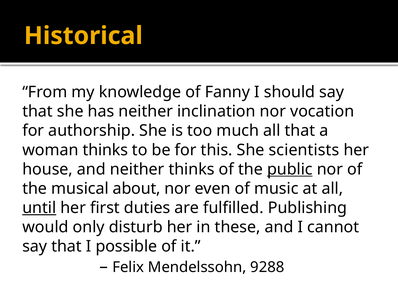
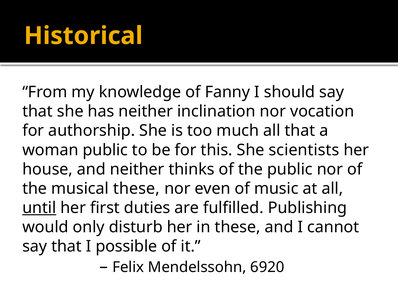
woman thinks: thinks -> public
public at (290, 169) underline: present -> none
musical about: about -> these
9288: 9288 -> 6920
